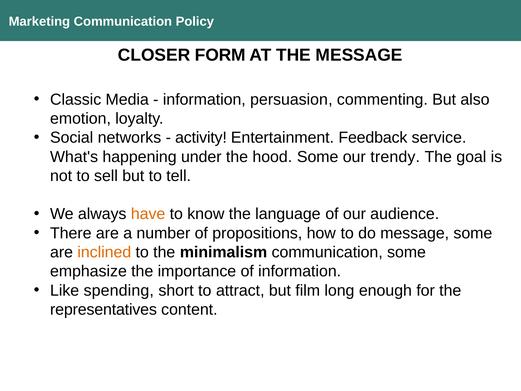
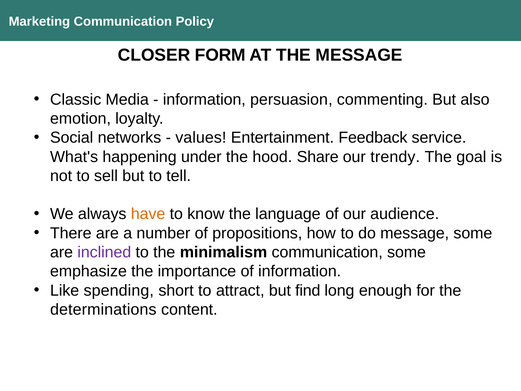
activity: activity -> values
hood Some: Some -> Share
inclined colour: orange -> purple
film: film -> find
representatives: representatives -> determinations
